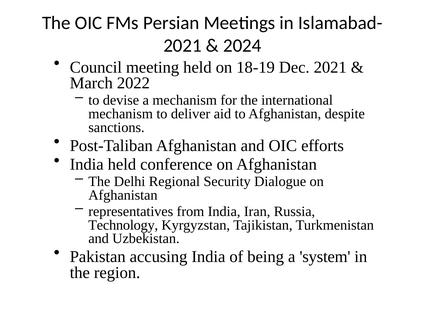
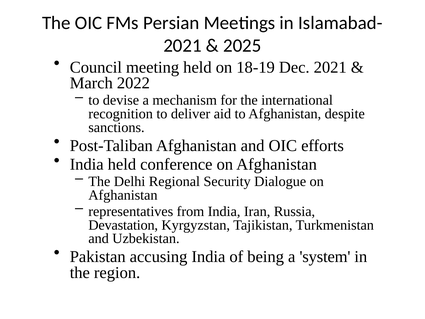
2024: 2024 -> 2025
mechanism at (121, 114): mechanism -> recognition
Technology: Technology -> Devastation
